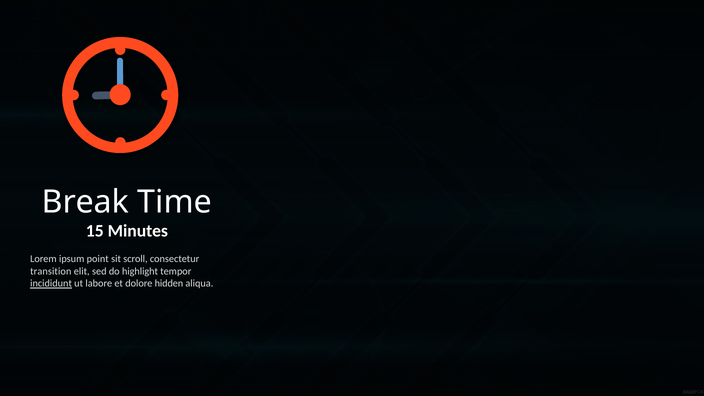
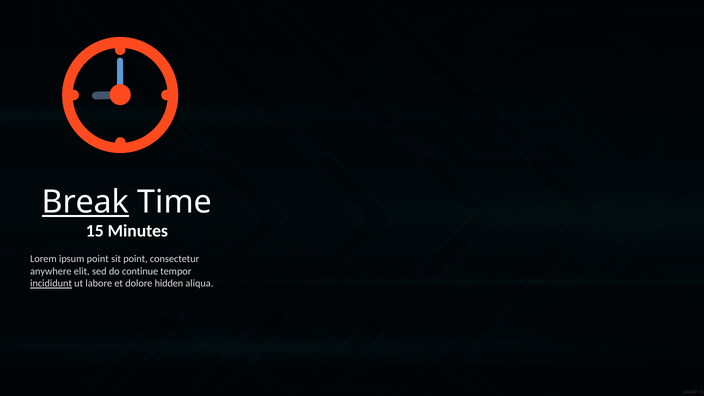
Break underline: none -> present
sit scroll: scroll -> point
transition: transition -> anywhere
highlight: highlight -> continue
